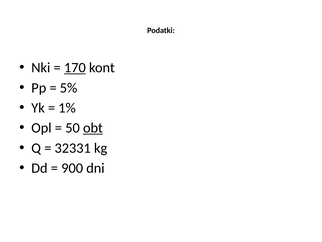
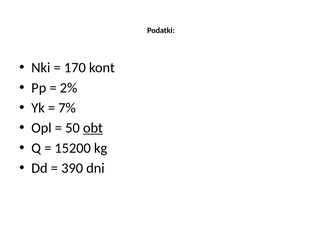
170 underline: present -> none
5%: 5% -> 2%
1%: 1% -> 7%
32331: 32331 -> 15200
900: 900 -> 390
